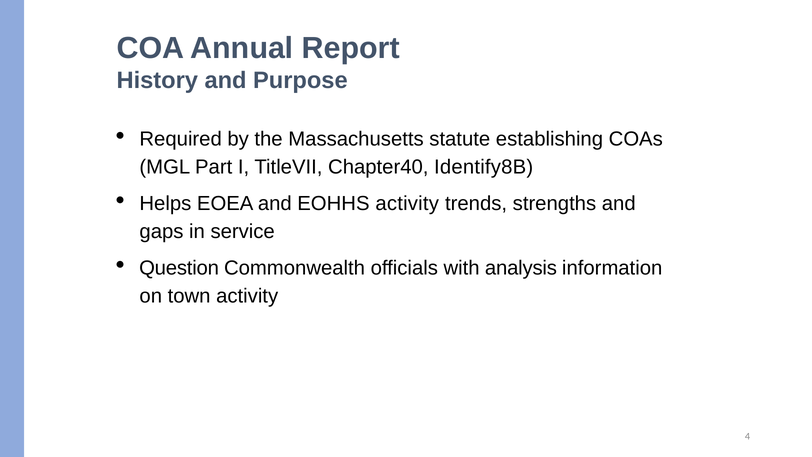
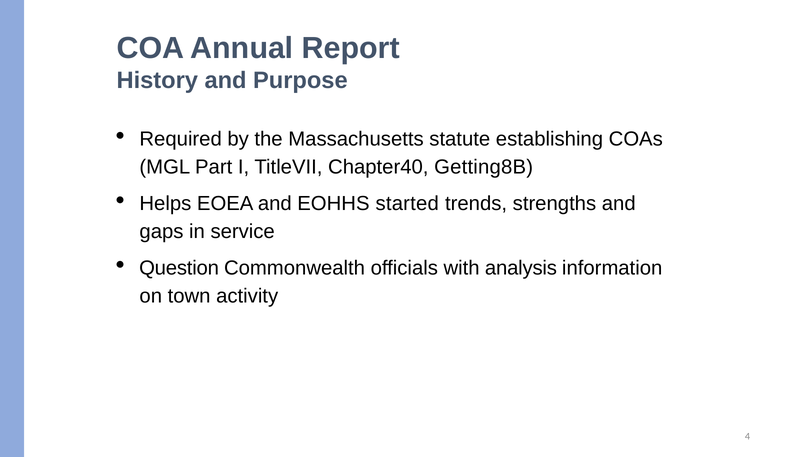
Identify8B: Identify8B -> Getting8B
EOHHS activity: activity -> started
